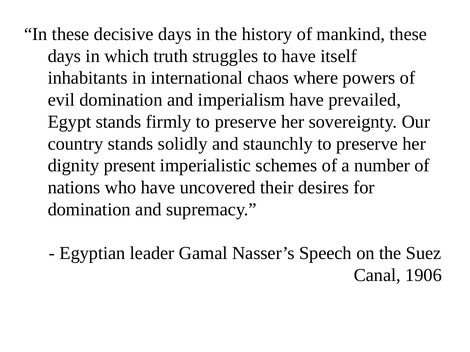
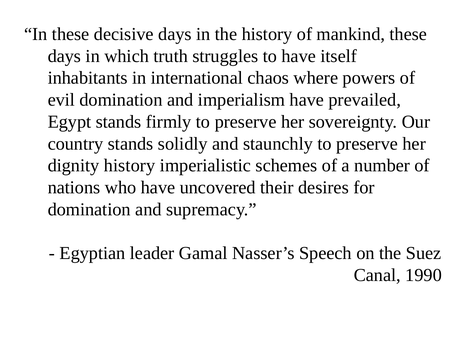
dignity present: present -> history
1906: 1906 -> 1990
